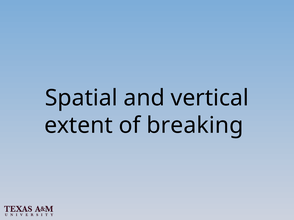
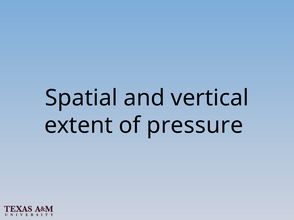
breaking: breaking -> pressure
